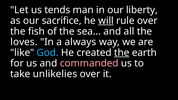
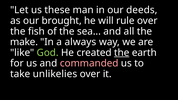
tends: tends -> these
liberty: liberty -> deeds
sacrifice: sacrifice -> brought
will underline: present -> none
loves: loves -> make
God colour: light blue -> light green
